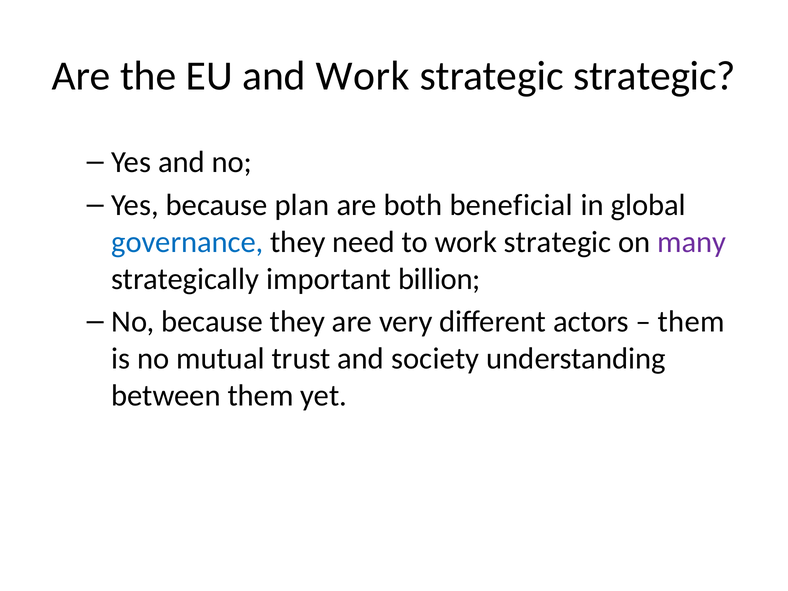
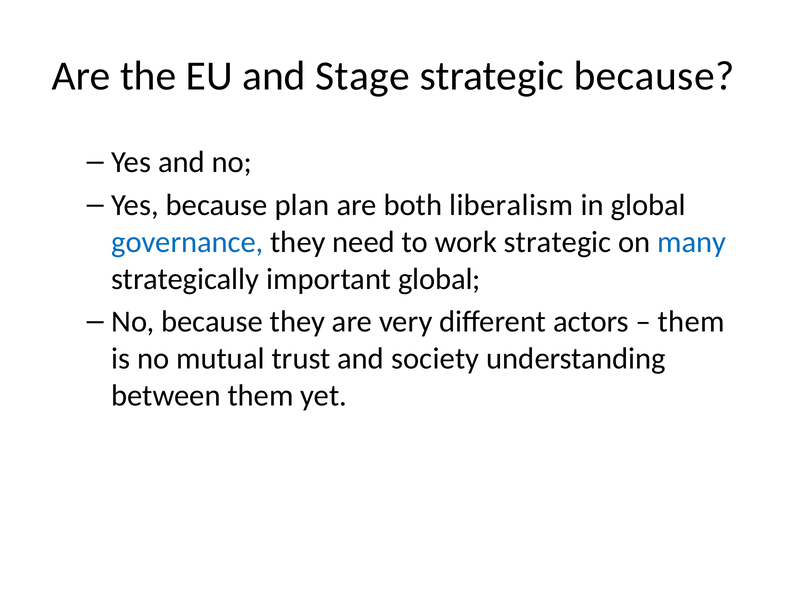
and Work: Work -> Stage
strategic strategic: strategic -> because
beneficial: beneficial -> liberalism
many colour: purple -> blue
important billion: billion -> global
